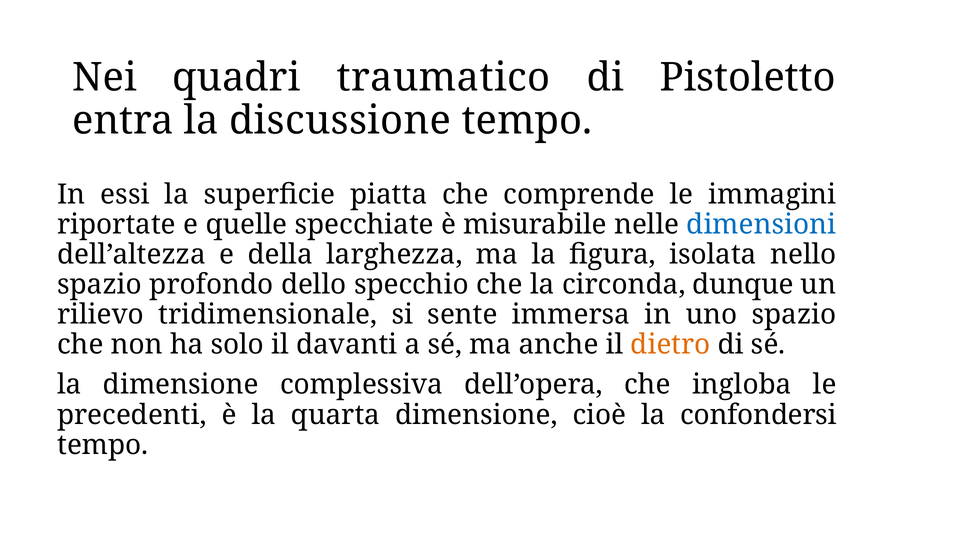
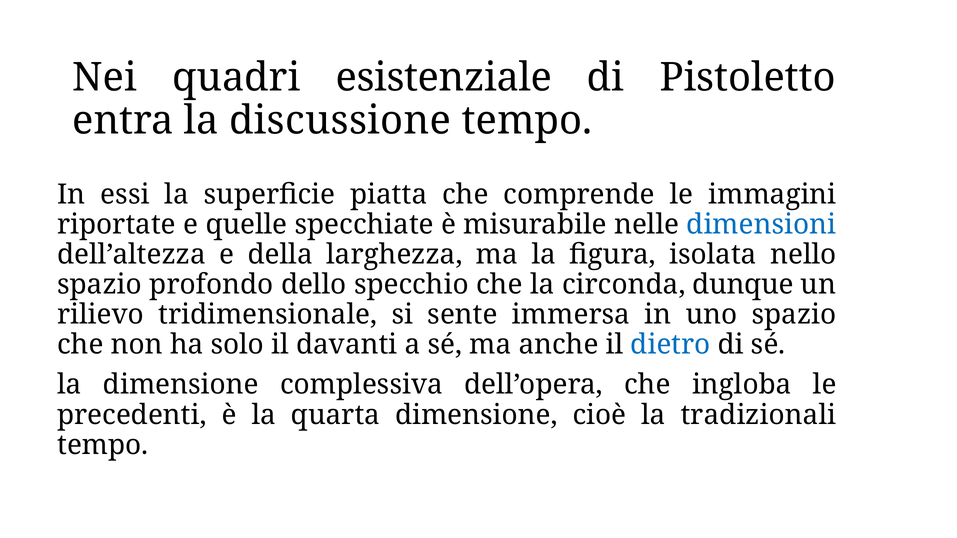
traumatico: traumatico -> esistenziale
dietro colour: orange -> blue
confondersi: confondersi -> tradizionali
